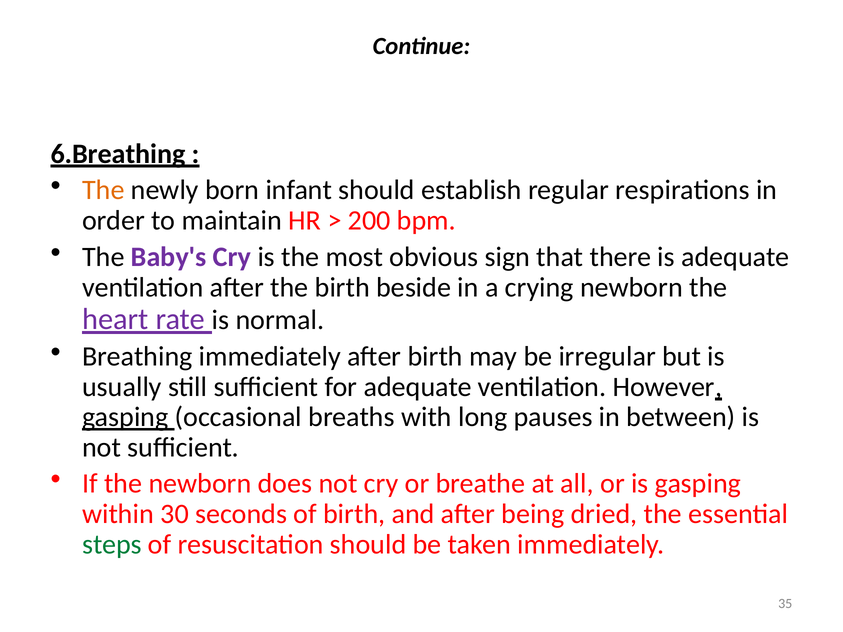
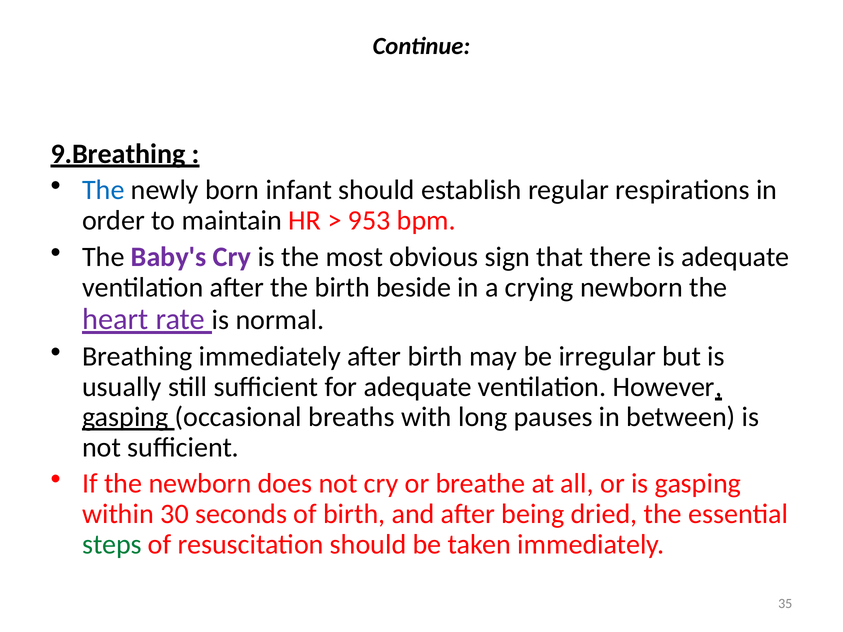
6.Breathing: 6.Breathing -> 9.Breathing
The at (103, 190) colour: orange -> blue
200: 200 -> 953
